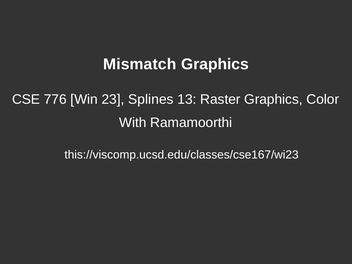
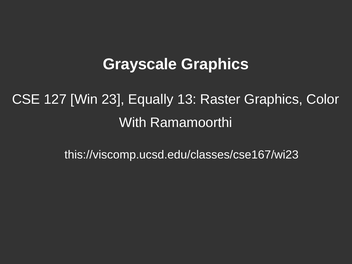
Mismatch: Mismatch -> Grayscale
776: 776 -> 127
Splines: Splines -> Equally
